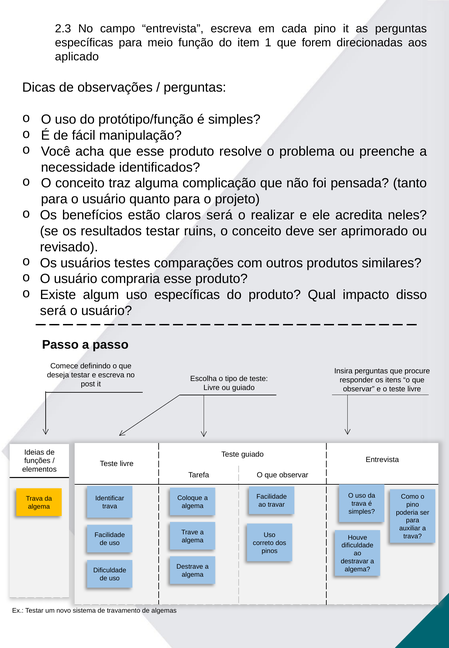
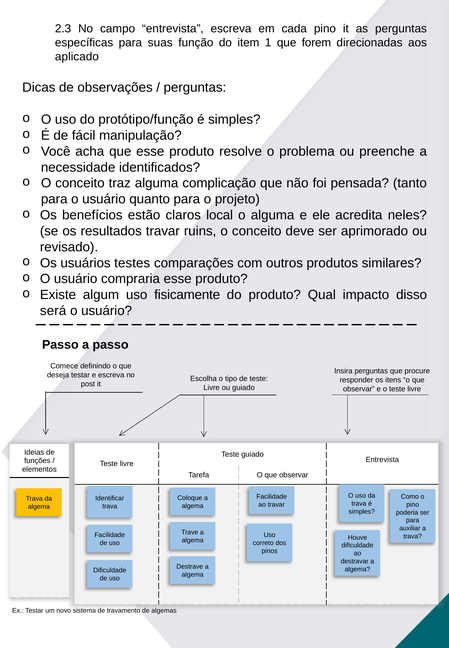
meio: meio -> suas
claros será: será -> local
o realizar: realizar -> alguma
resultados testar: testar -> travar
uso específicas: específicas -> fisicamente
